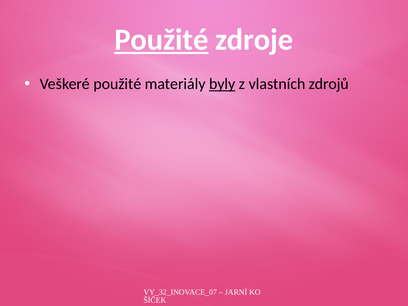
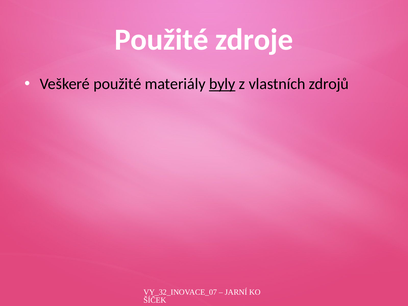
Použité at (161, 40) underline: present -> none
